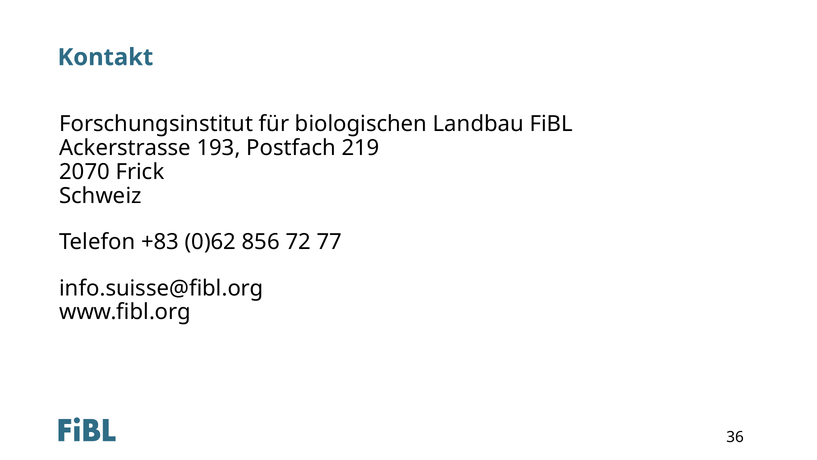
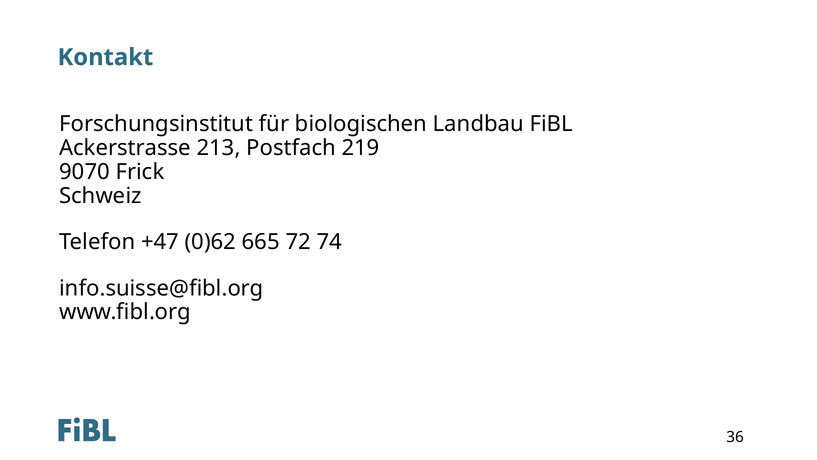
193: 193 -> 213
2070: 2070 -> 9070
+83: +83 -> +47
856: 856 -> 665
77: 77 -> 74
